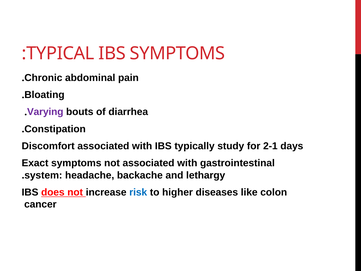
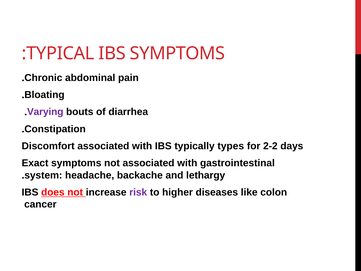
study: study -> types
2-1: 2-1 -> 2-2
risk colour: blue -> purple
